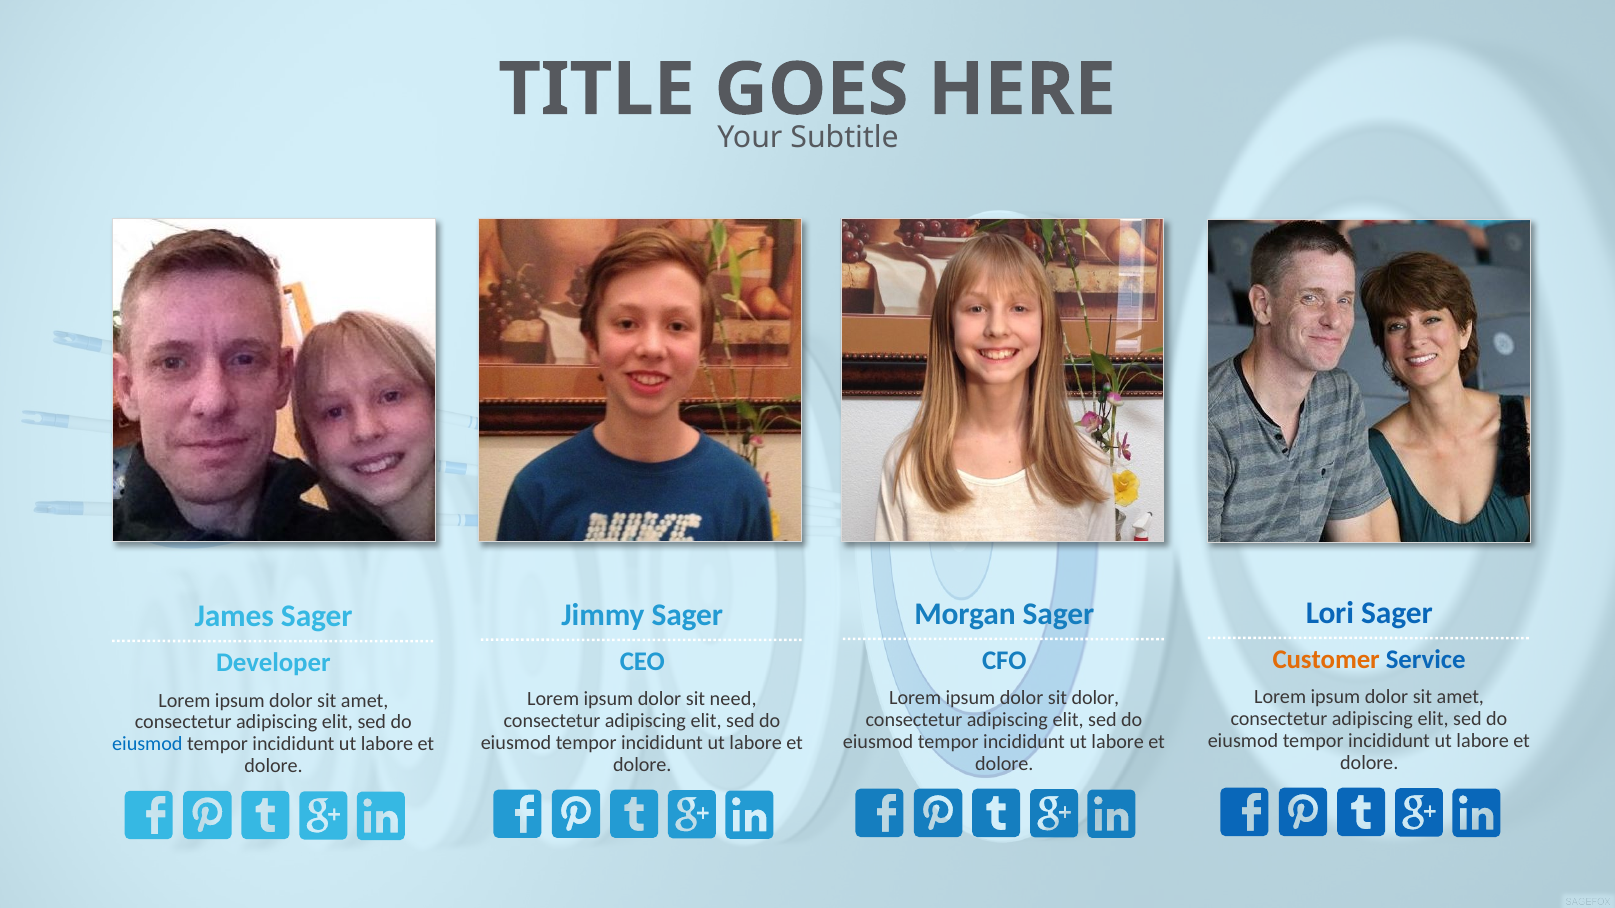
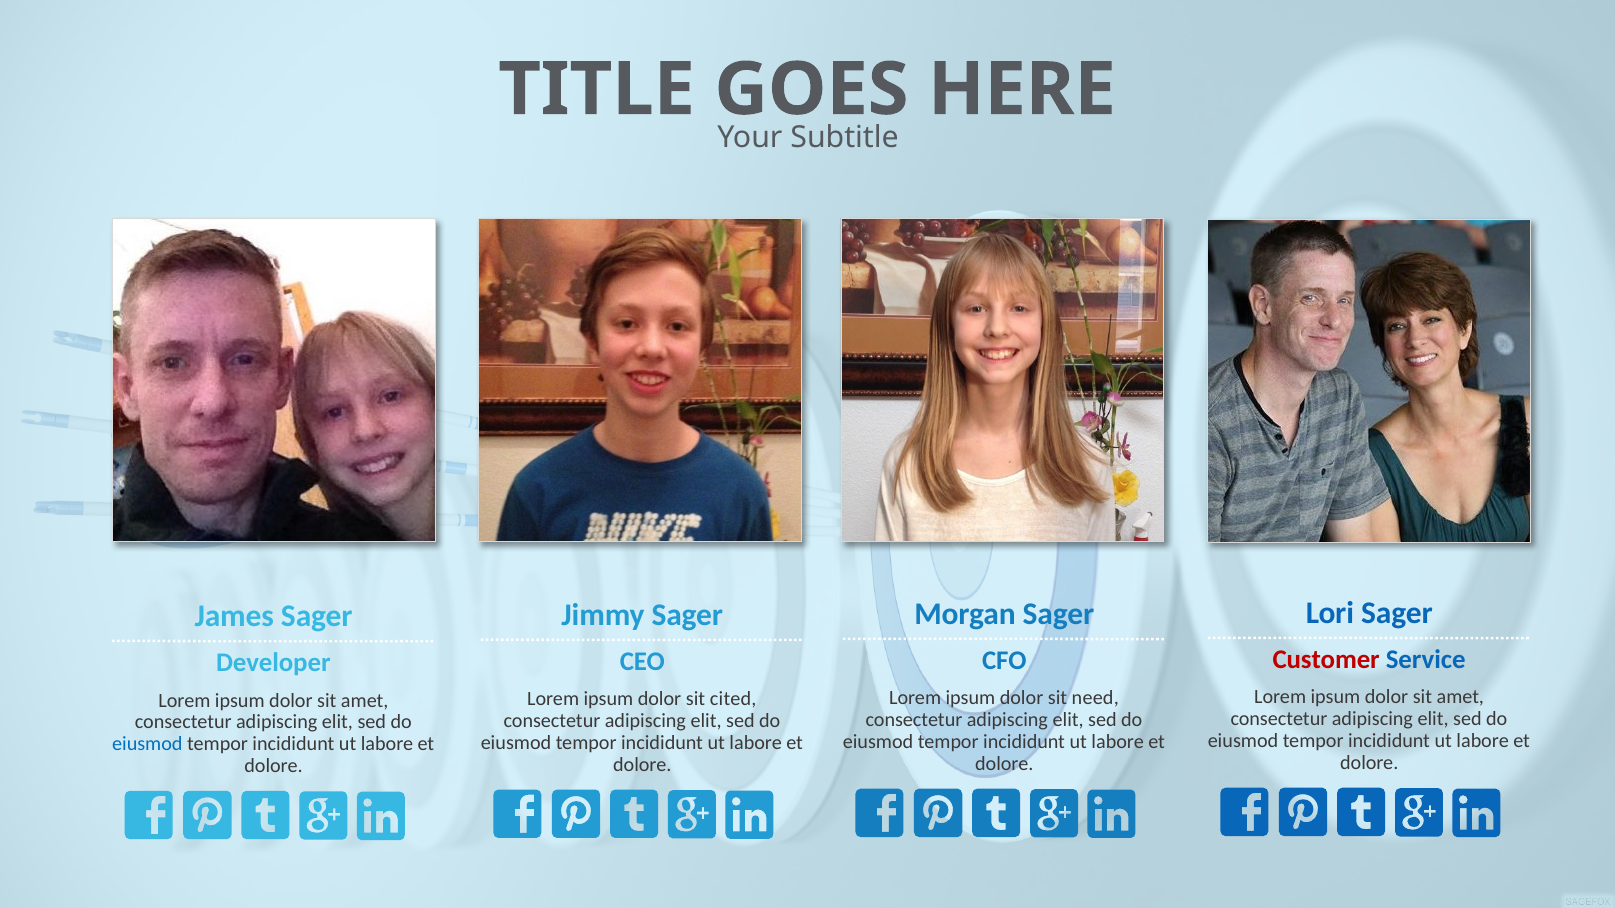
Customer colour: orange -> red
sit dolor: dolor -> need
need: need -> cited
